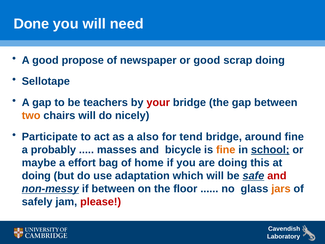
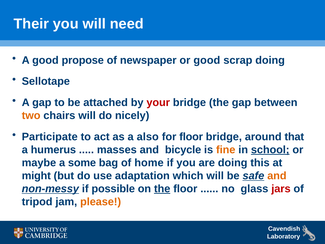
Done: Done -> Their
teachers: teachers -> attached
for tend: tend -> floor
around fine: fine -> that
probably: probably -> humerus
effort: effort -> some
doing at (36, 176): doing -> might
and at (277, 176) colour: red -> orange
if between: between -> possible
the at (162, 189) underline: none -> present
jars colour: orange -> red
safely: safely -> tripod
please colour: red -> orange
